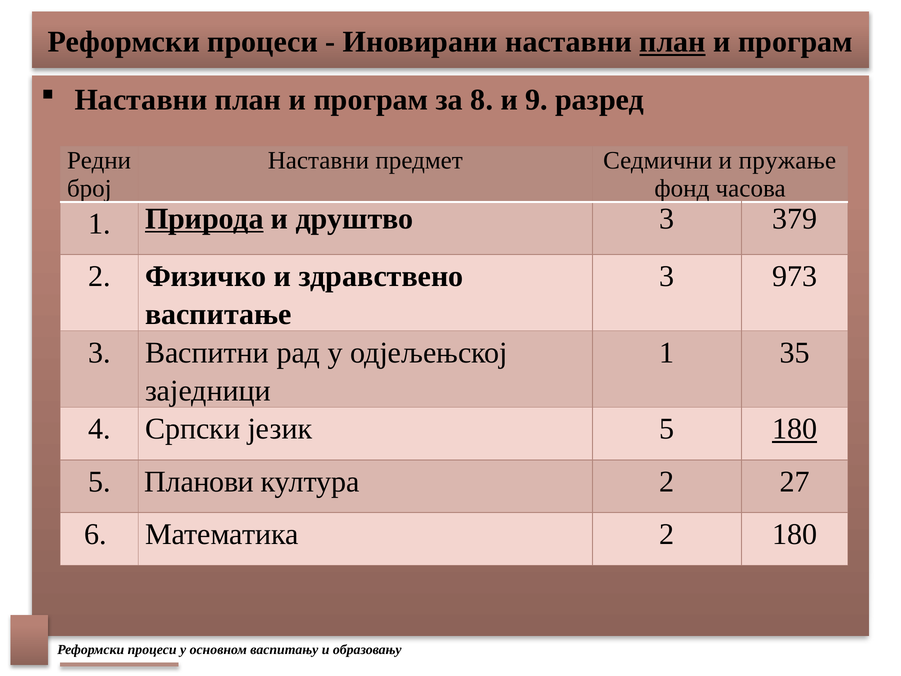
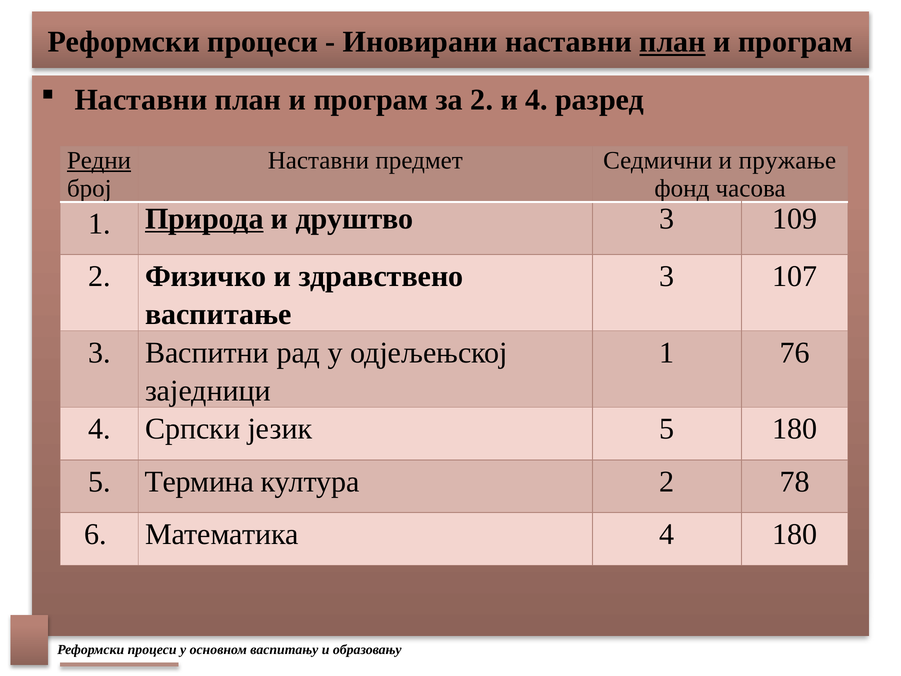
за 8: 8 -> 2
и 9: 9 -> 4
Редни underline: none -> present
379: 379 -> 109
973: 973 -> 107
35: 35 -> 76
180 at (795, 429) underline: present -> none
Планови: Планови -> Термина
27: 27 -> 78
Математика 2: 2 -> 4
